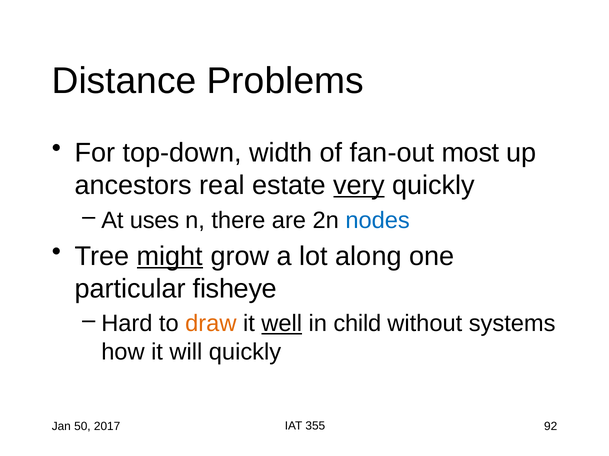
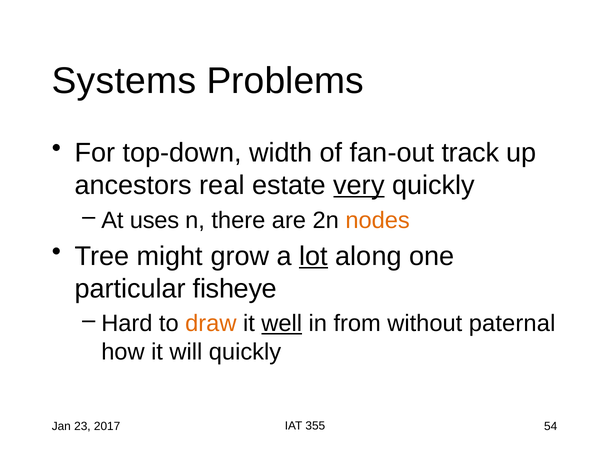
Distance: Distance -> Systems
most: most -> track
nodes colour: blue -> orange
might underline: present -> none
lot underline: none -> present
child: child -> from
systems: systems -> paternal
92: 92 -> 54
50: 50 -> 23
